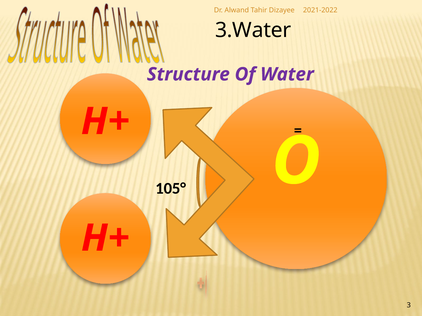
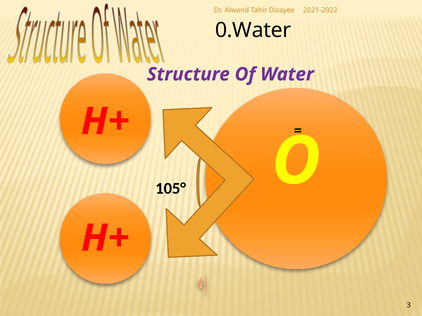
3.Water: 3.Water -> 0.Water
